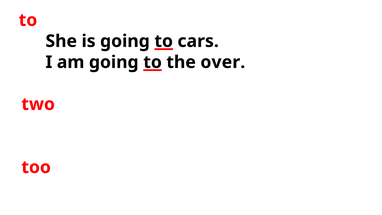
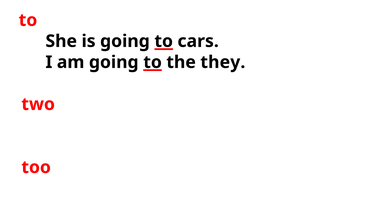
over: over -> they
